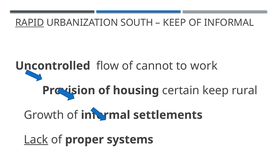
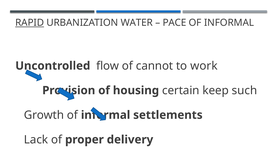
SOUTH: SOUTH -> WATER
KEEP at (174, 23): KEEP -> PACE
rural: rural -> such
Lack underline: present -> none
systems: systems -> delivery
